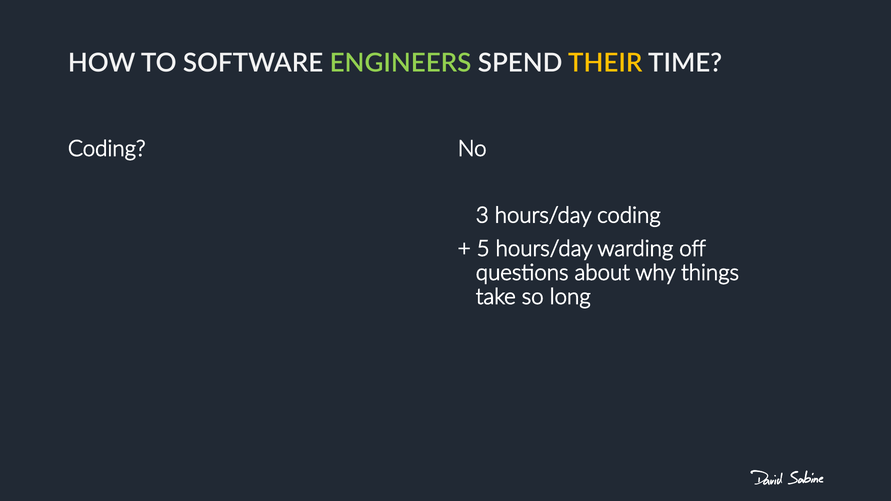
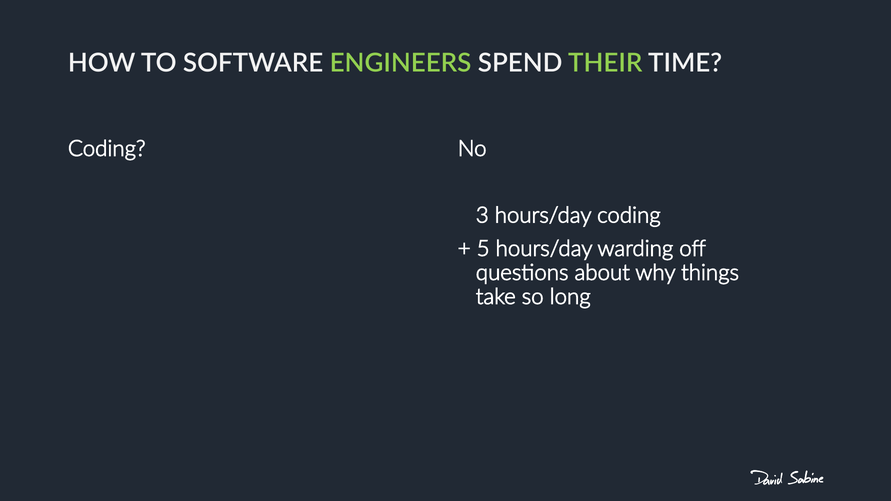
THEIR colour: yellow -> light green
